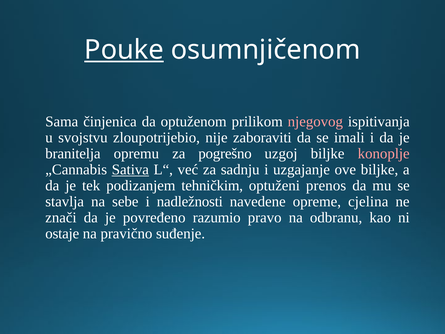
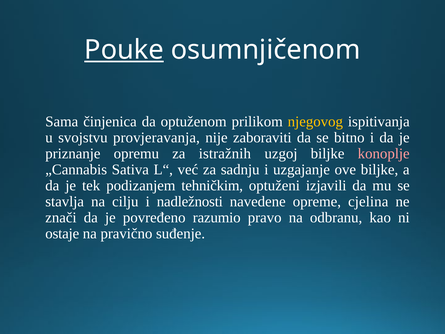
njegovog colour: pink -> yellow
zloupotrijebio: zloupotrijebio -> provjeravanja
imali: imali -> bitno
branitelja: branitelja -> priznanje
pogrešno: pogrešno -> istražnih
Sativa underline: present -> none
prenos: prenos -> izjavili
sebe: sebe -> cilju
